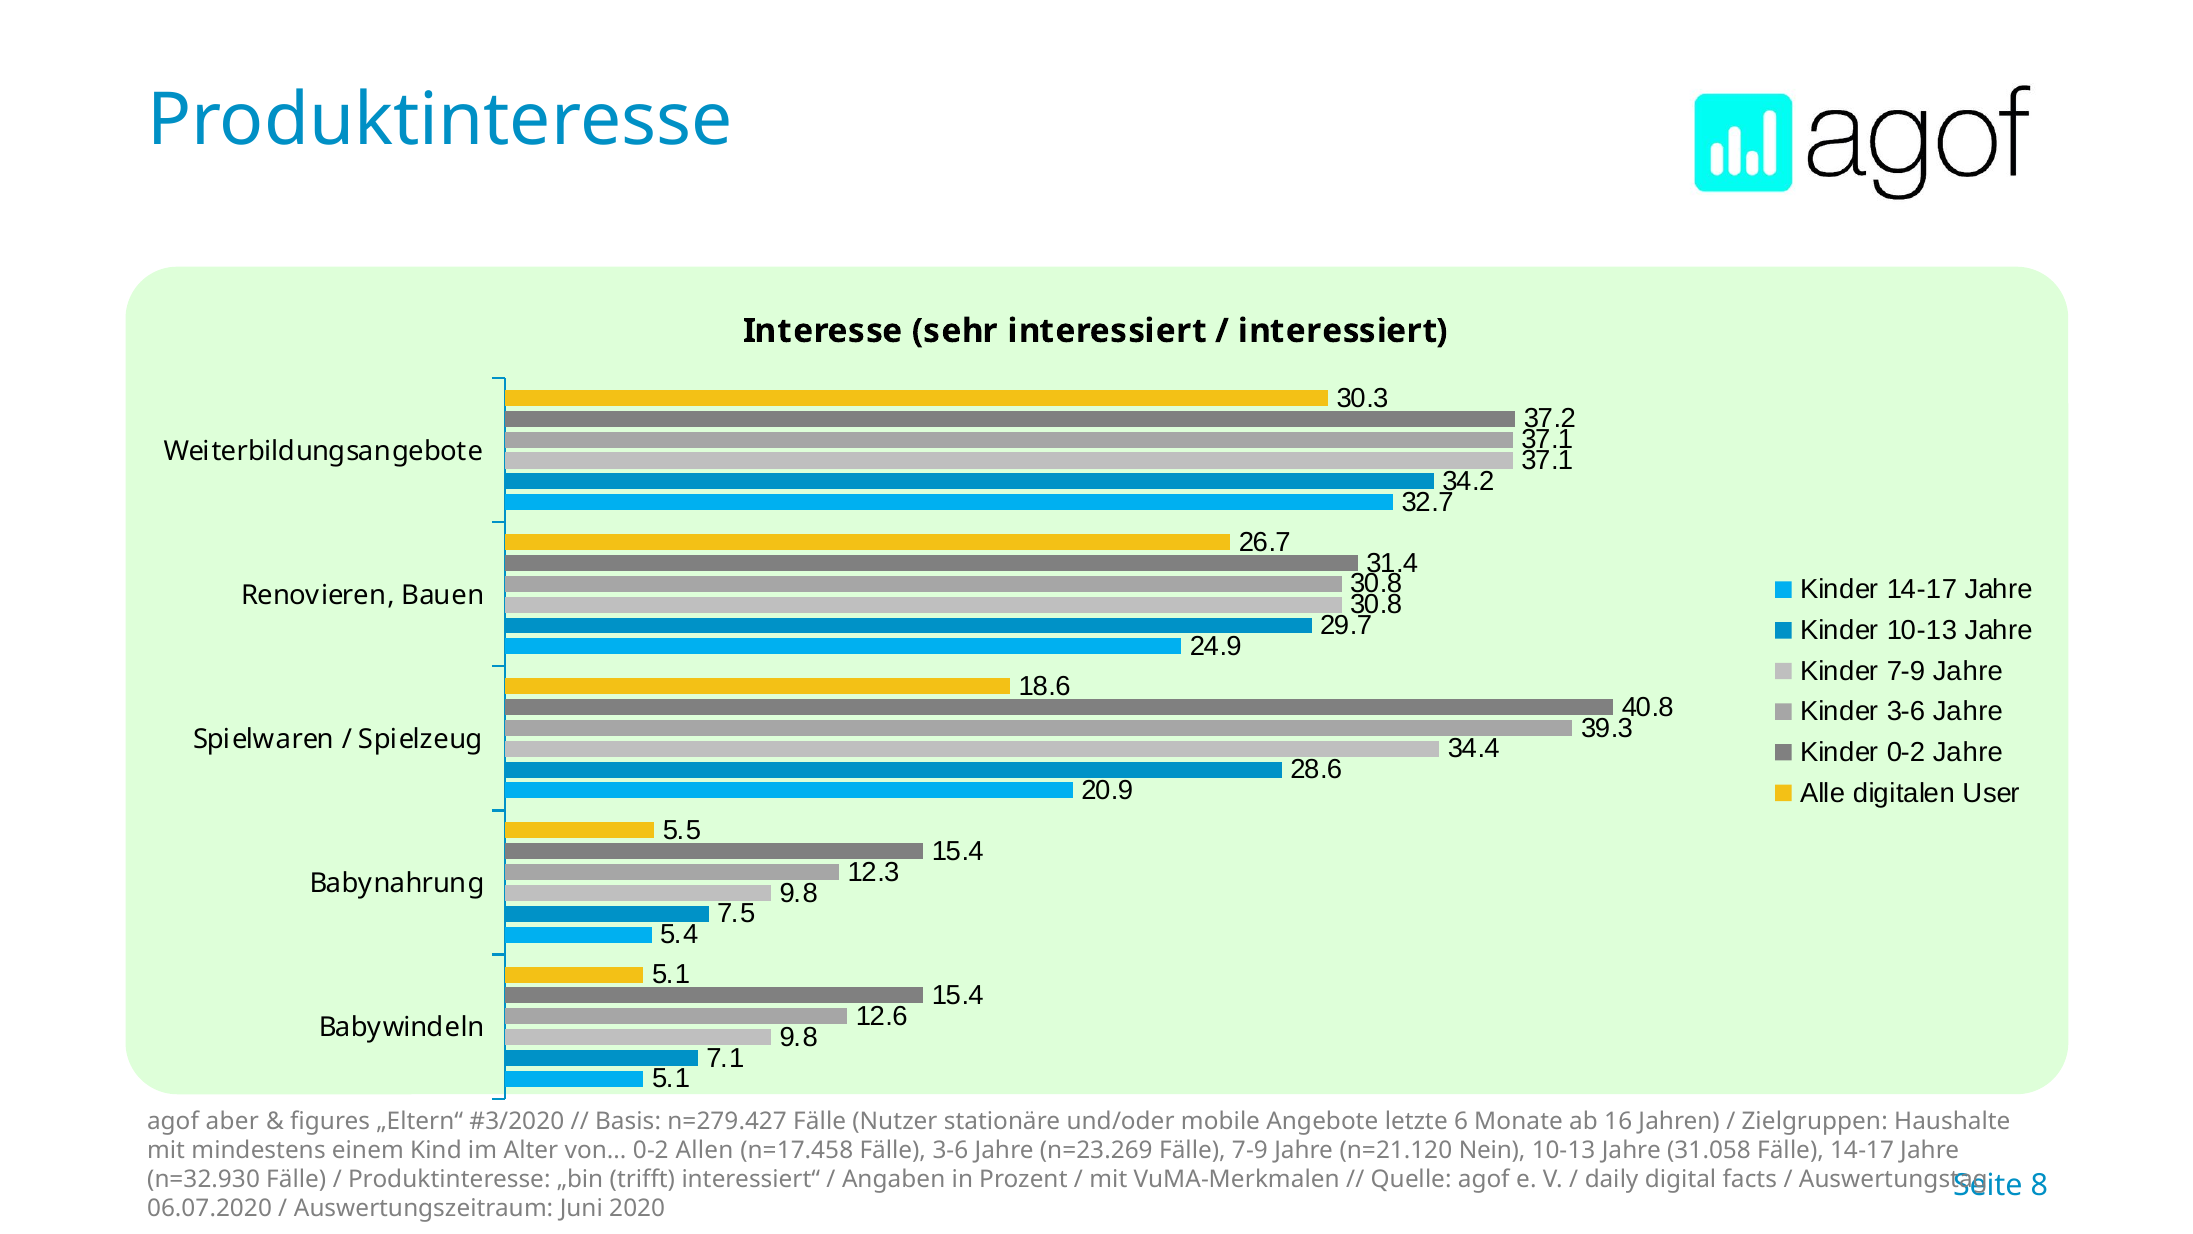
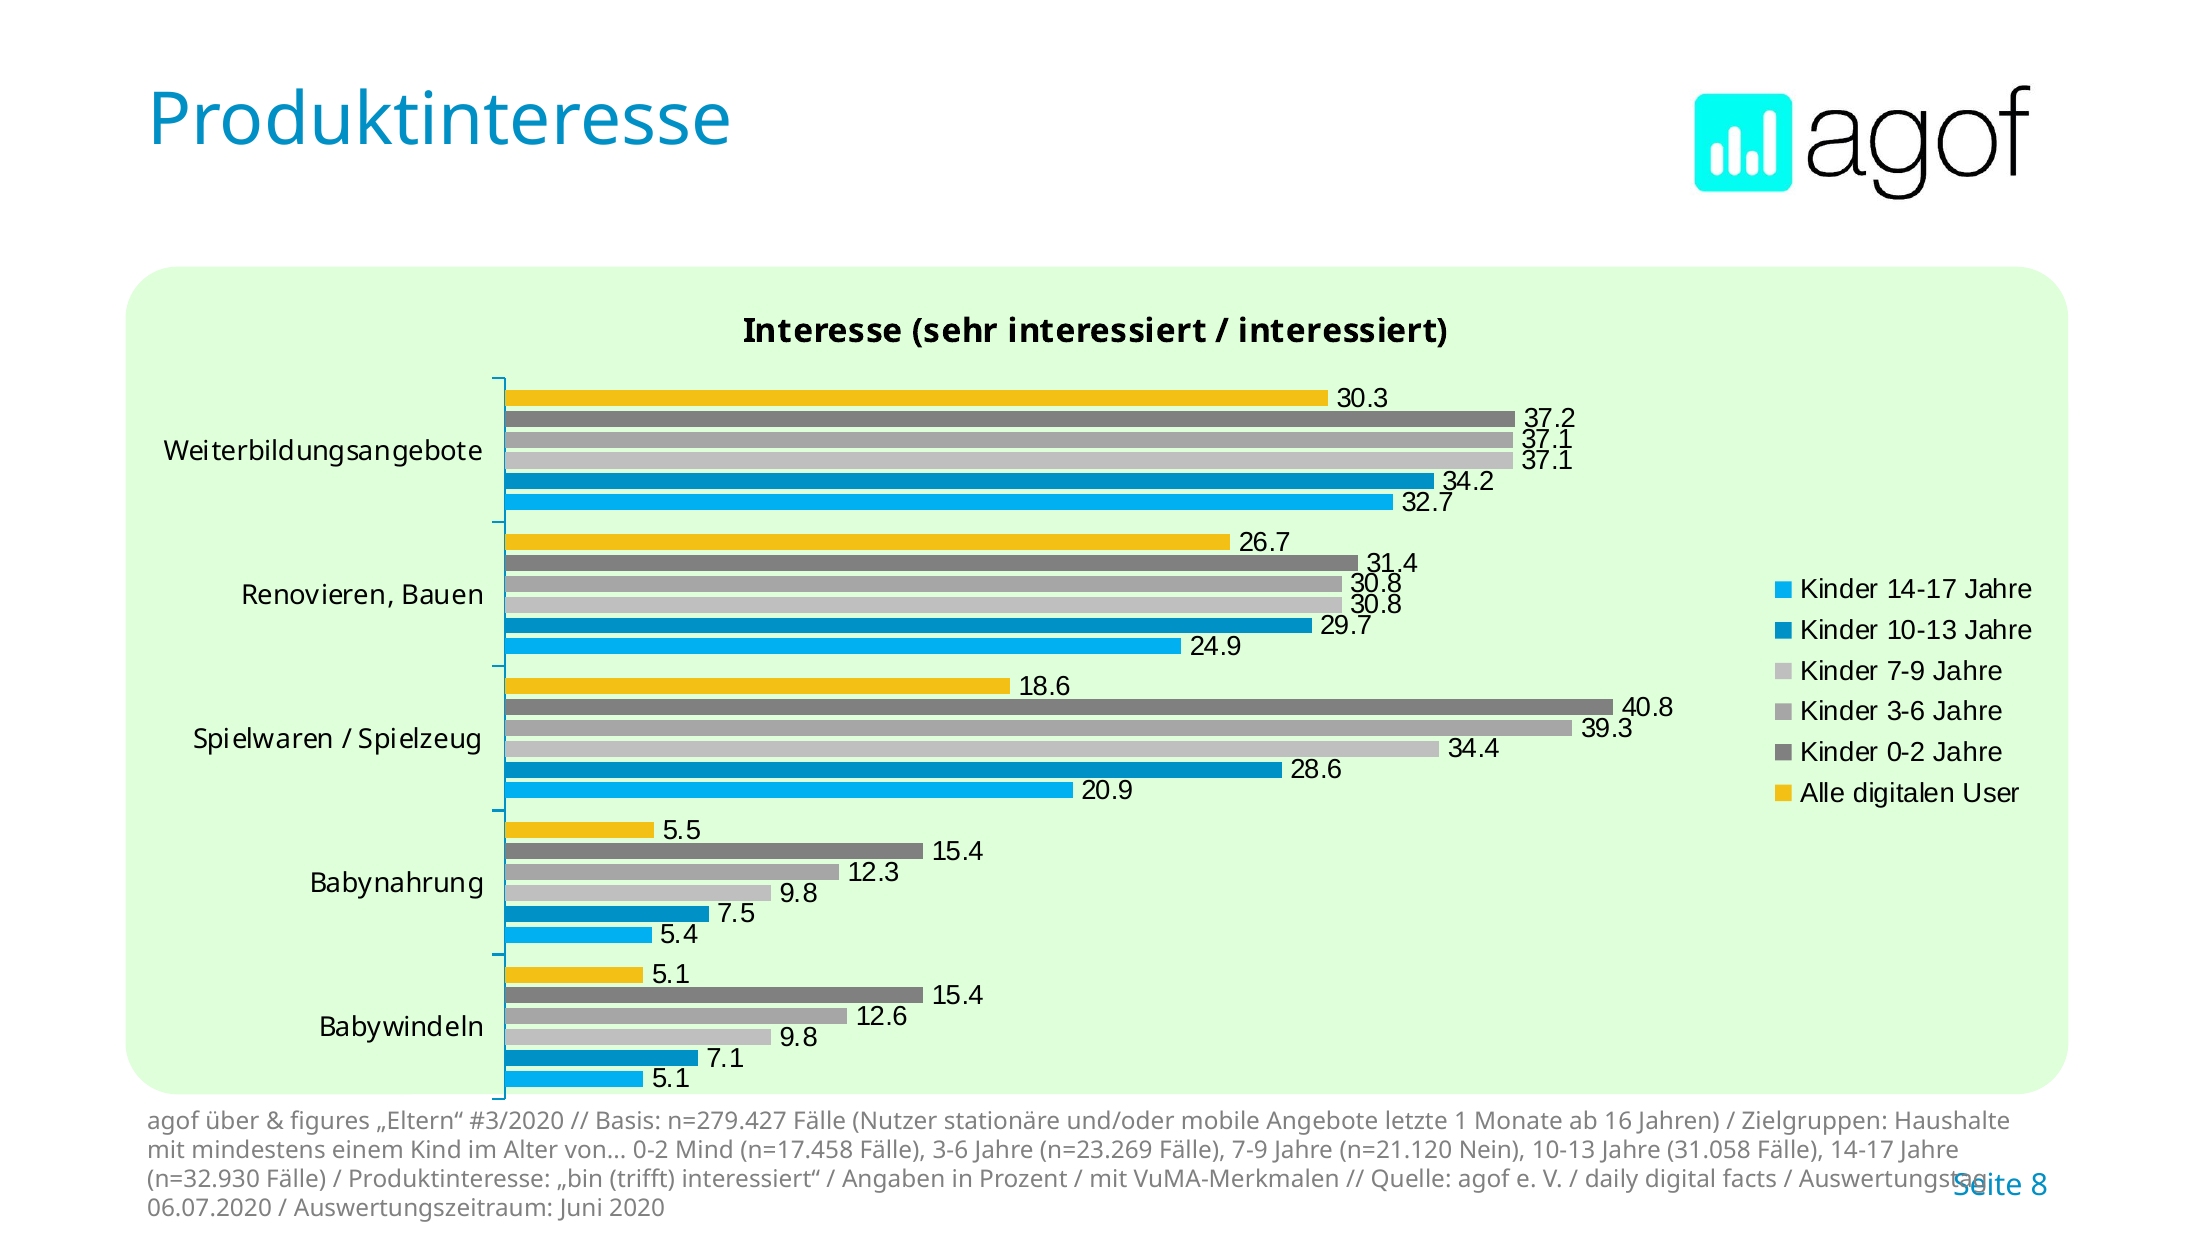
aber: aber -> über
6: 6 -> 1
Allen: Allen -> Mind
